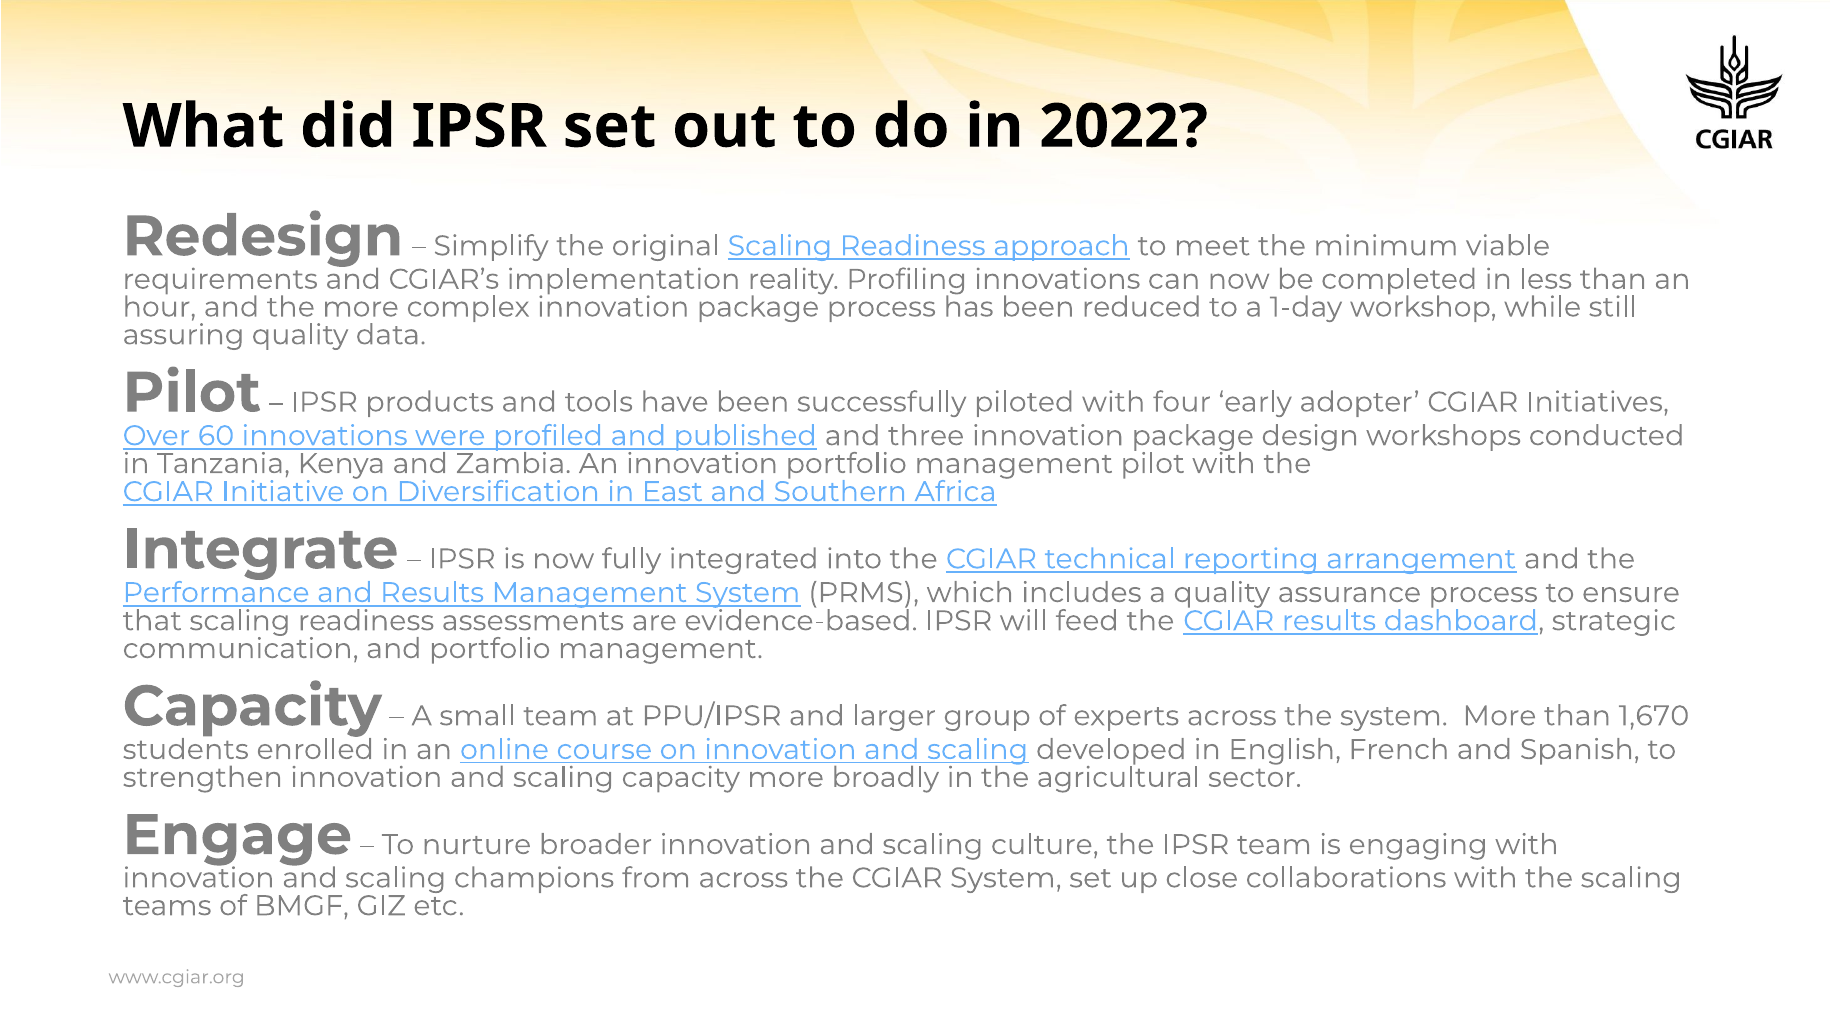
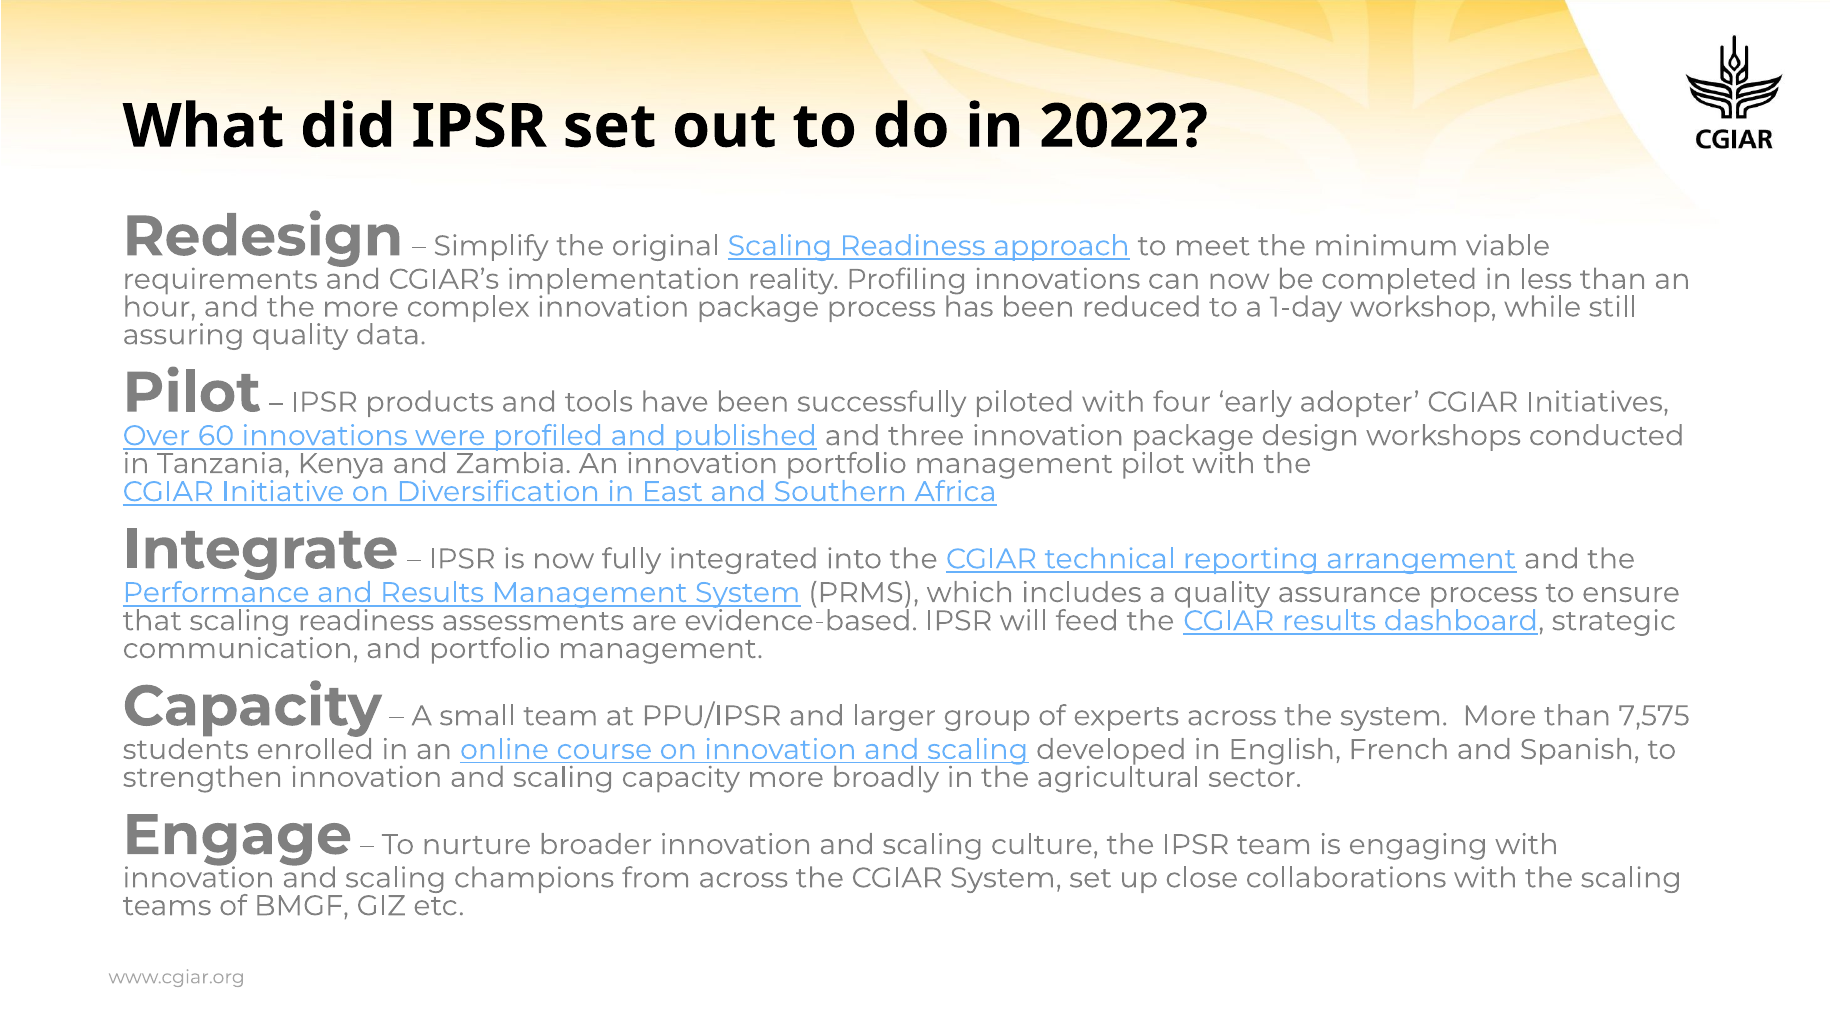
1,670: 1,670 -> 7,575
